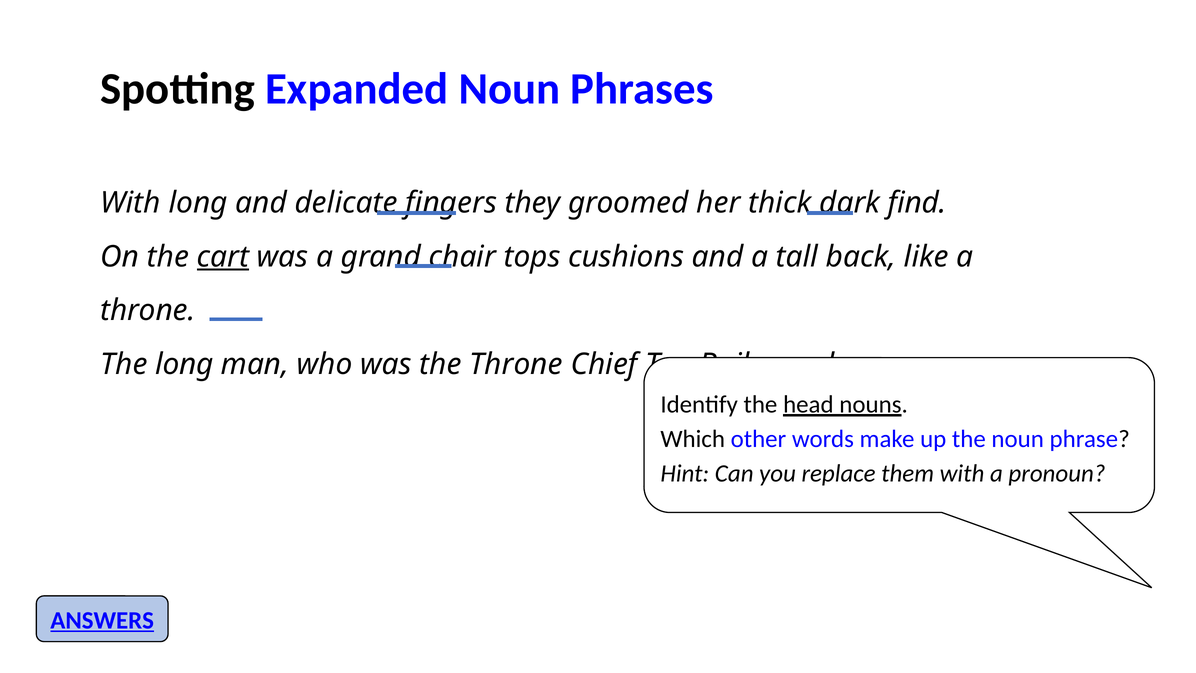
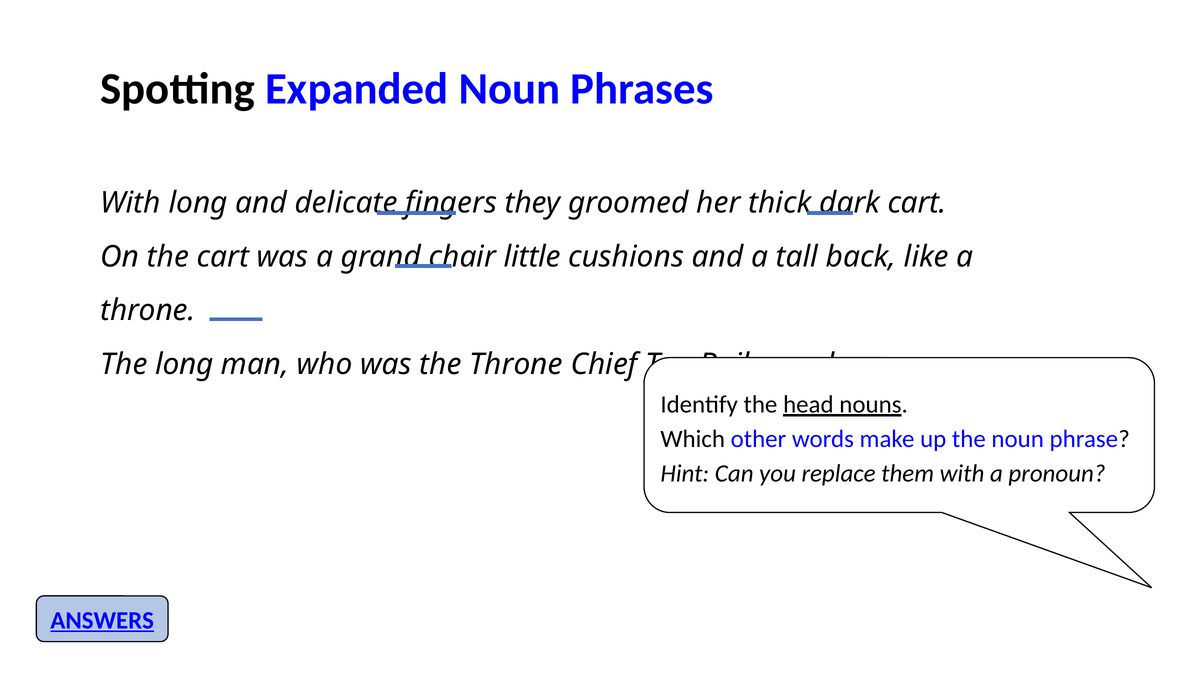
find at (917, 203): find -> cart
cart at (223, 257) underline: present -> none
tops: tops -> little
